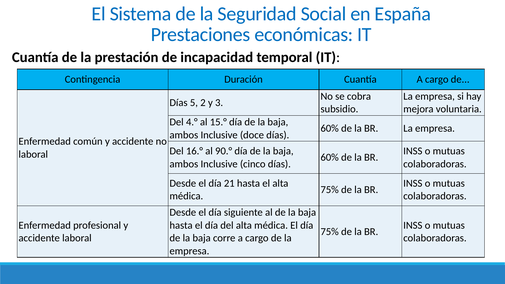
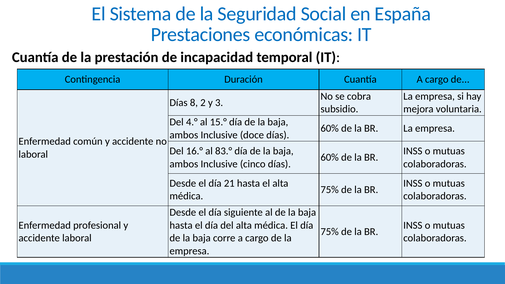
5: 5 -> 8
90.°: 90.° -> 83.°
